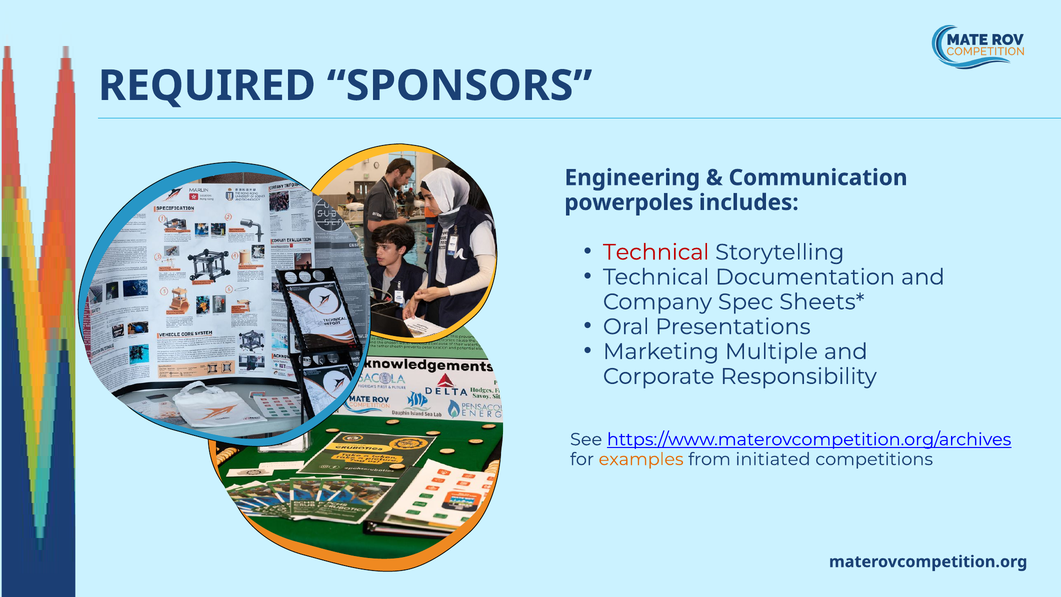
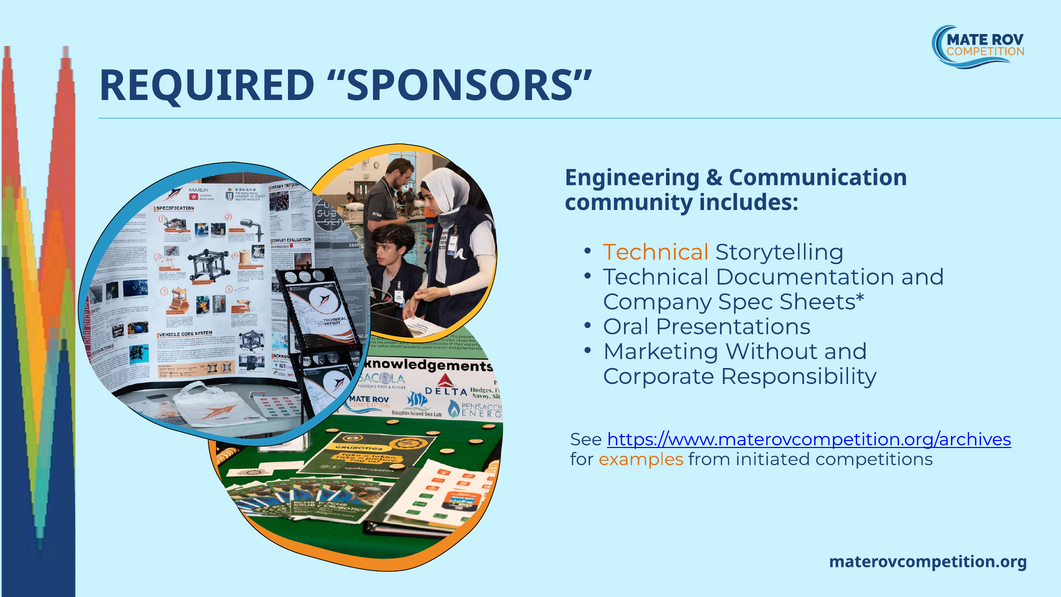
powerpoles: powerpoles -> community
Technical at (656, 252) colour: red -> orange
Multiple: Multiple -> Without
